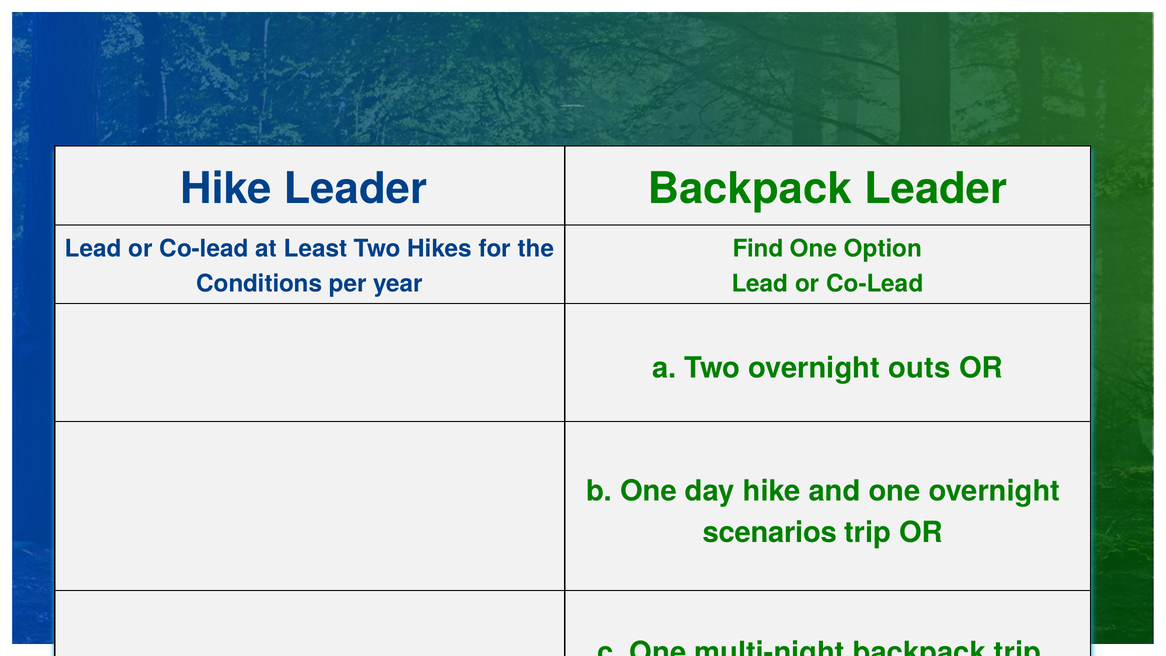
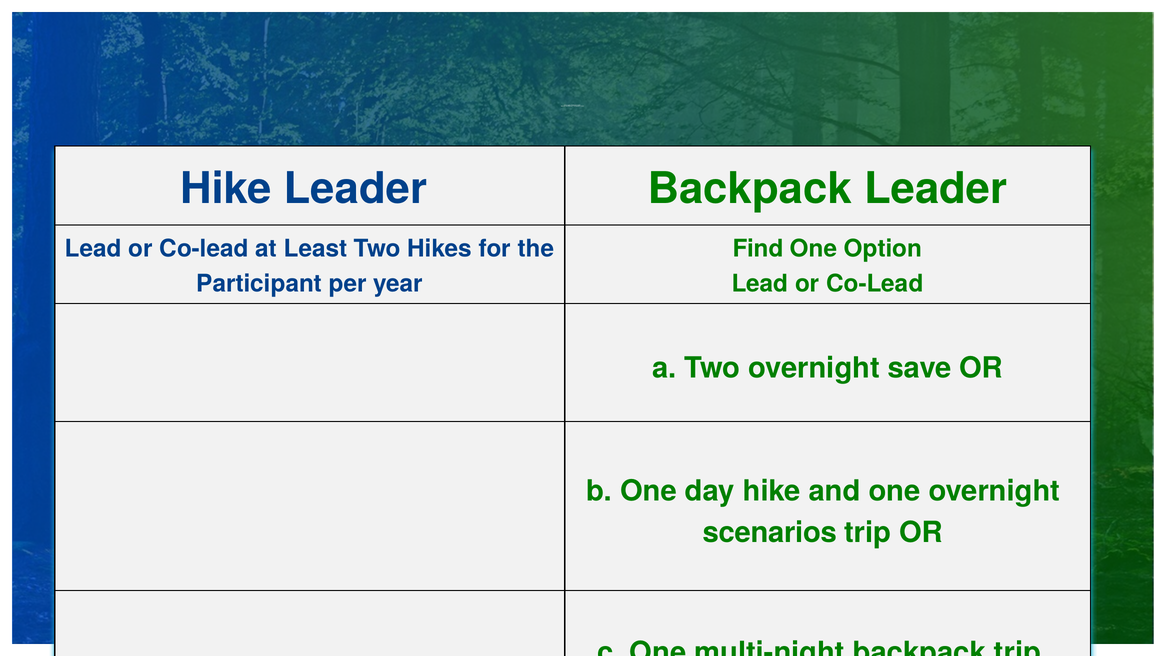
Conditions: Conditions -> Participant
outs: outs -> save
